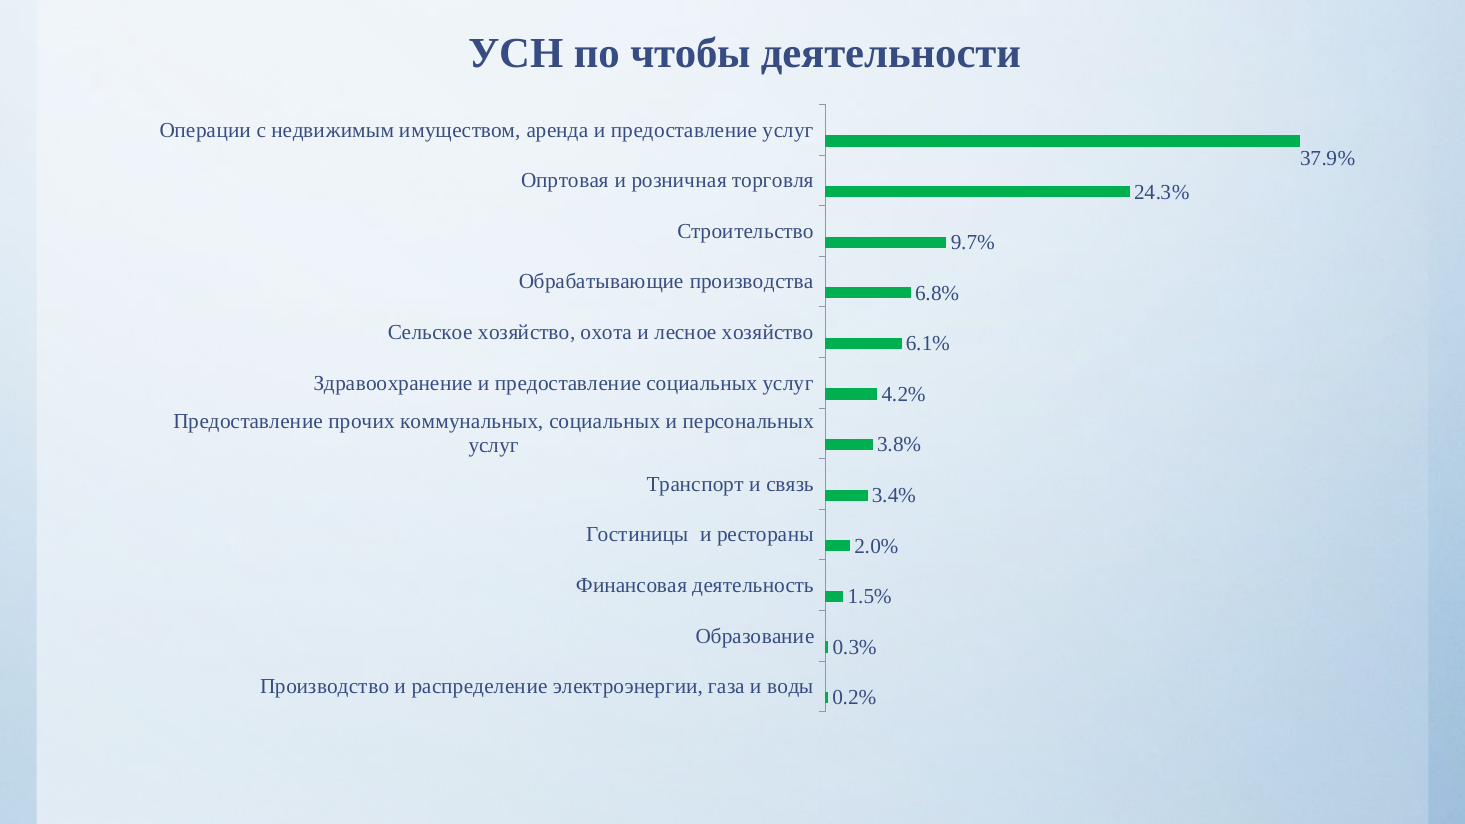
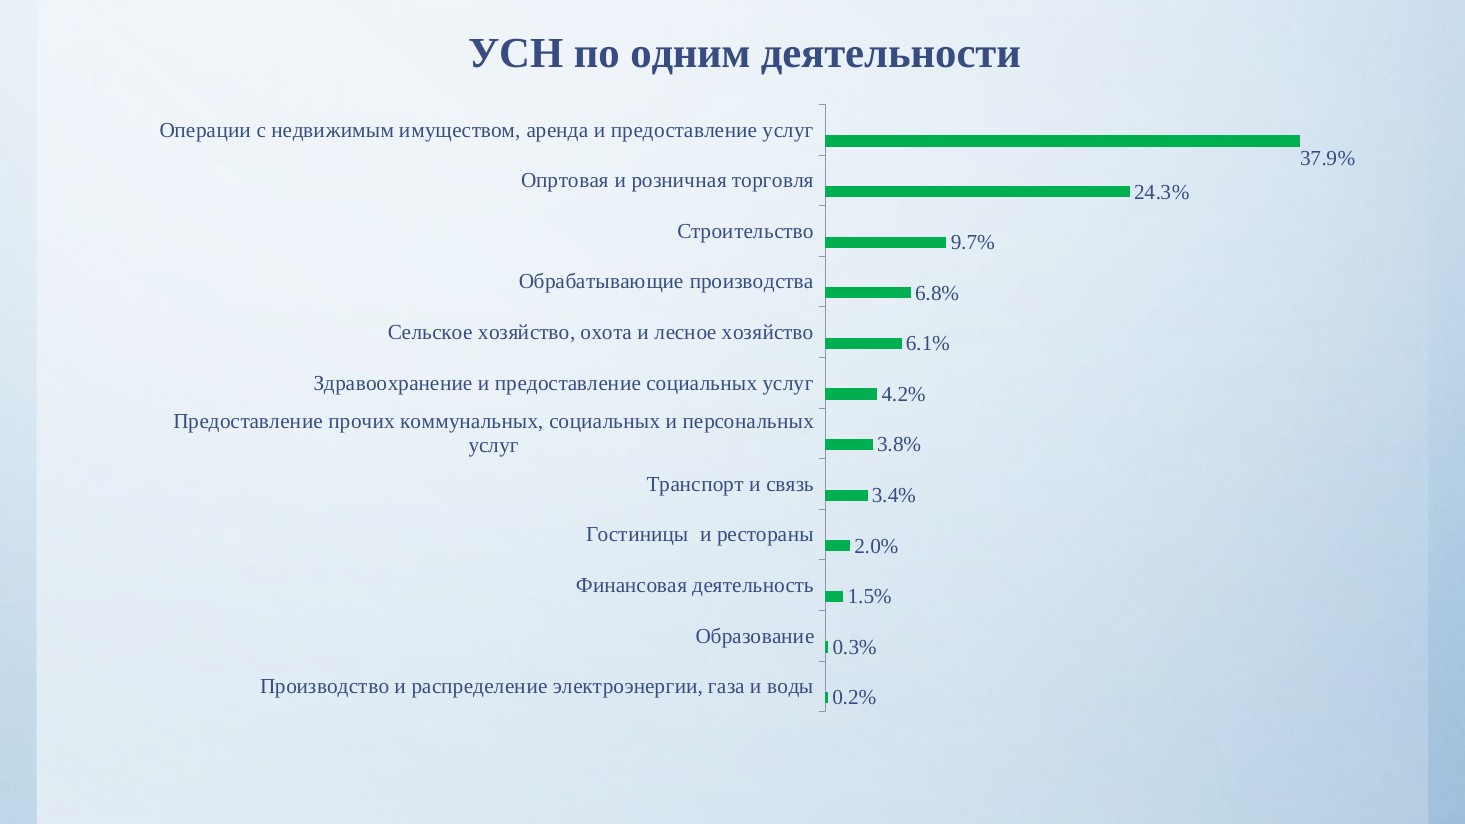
чтобы: чтобы -> одним
